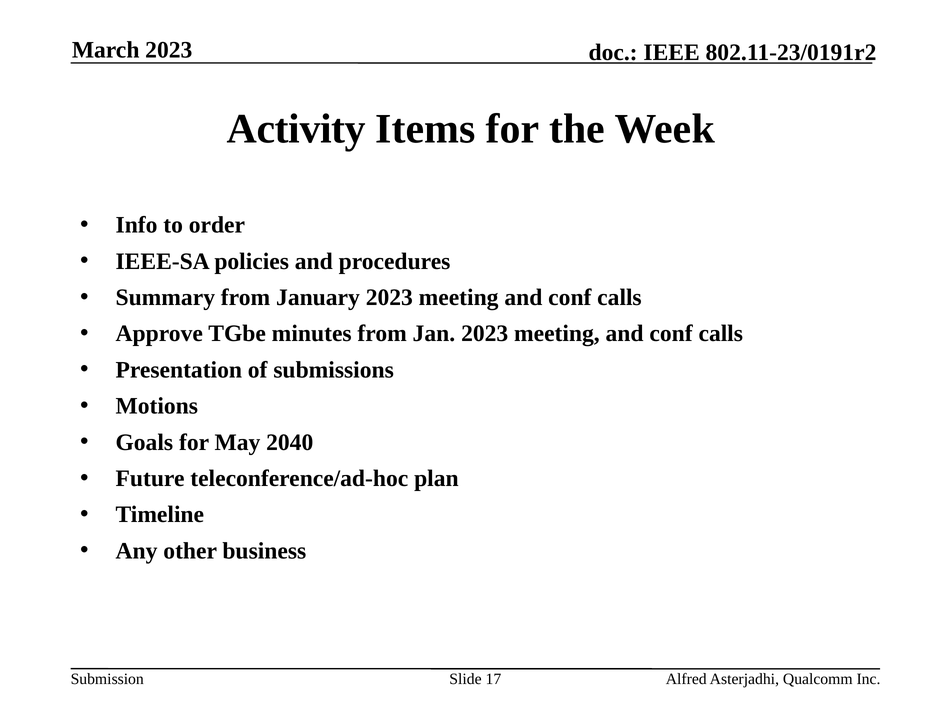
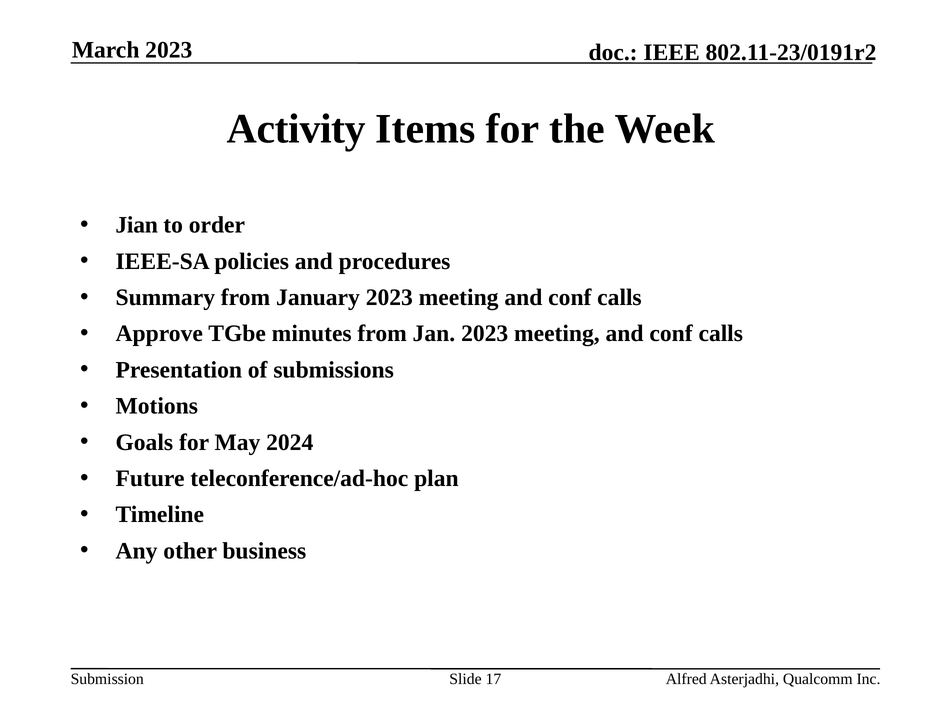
Info: Info -> Jian
2040: 2040 -> 2024
